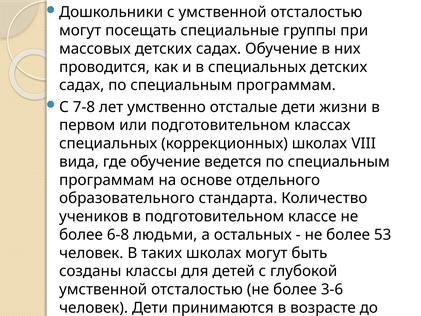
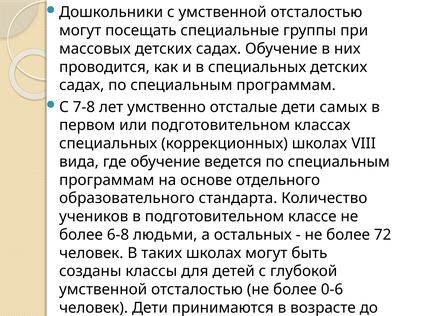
жизни: жизни -> самых
53: 53 -> 72
3-6: 3-6 -> 0-6
